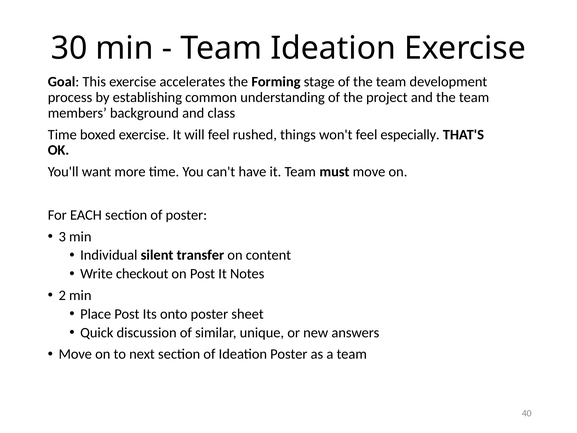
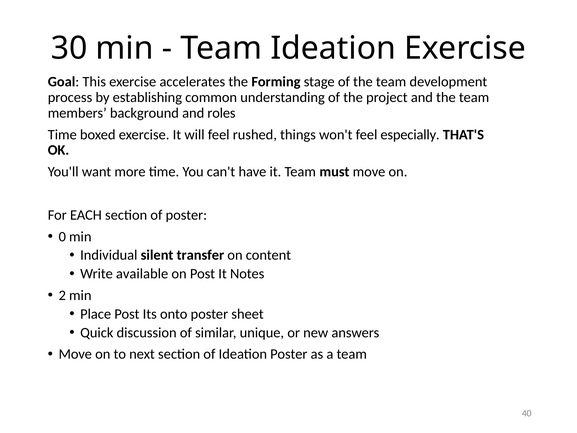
class: class -> roles
3: 3 -> 0
checkout: checkout -> available
